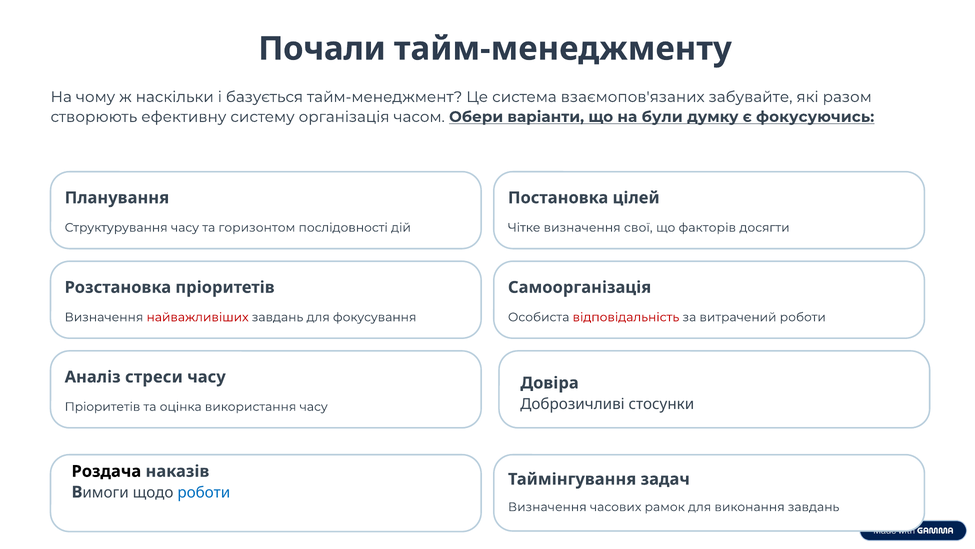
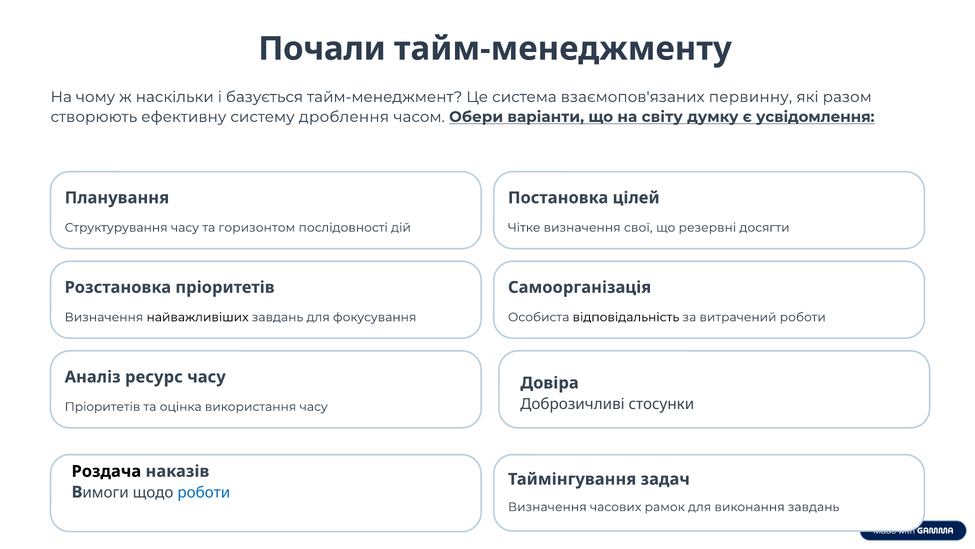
забувайте: забувайте -> первинну
організація: організація -> дроблення
були: були -> світу
фокусуючись: фокусуючись -> усвідомлення
факторів: факторів -> резервні
найважливіших colour: red -> black
відповідальність colour: red -> black
стреси: стреси -> ресурс
